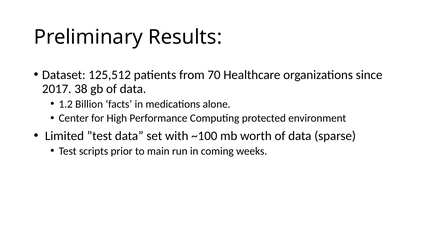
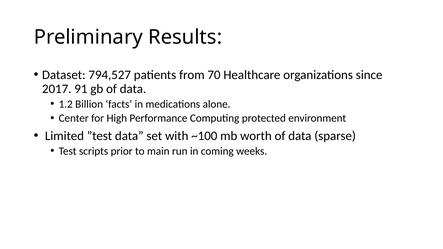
125,512: 125,512 -> 794,527
38: 38 -> 91
